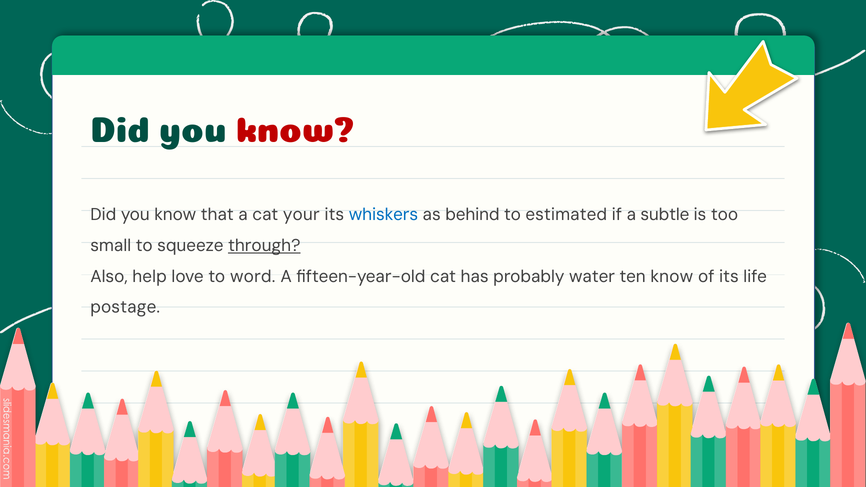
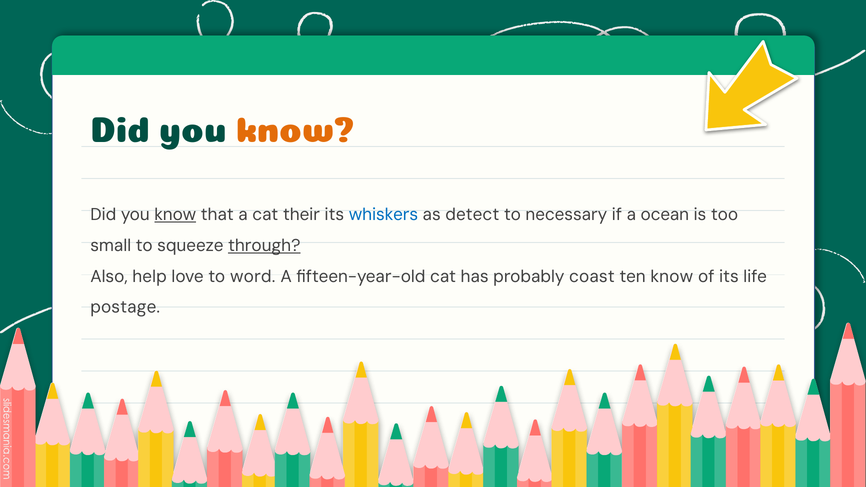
know at (296, 130) colour: red -> orange
know at (175, 215) underline: none -> present
your: your -> their
behind: behind -> detect
estimated: estimated -> necessary
subtle: subtle -> ocean
water: water -> coast
